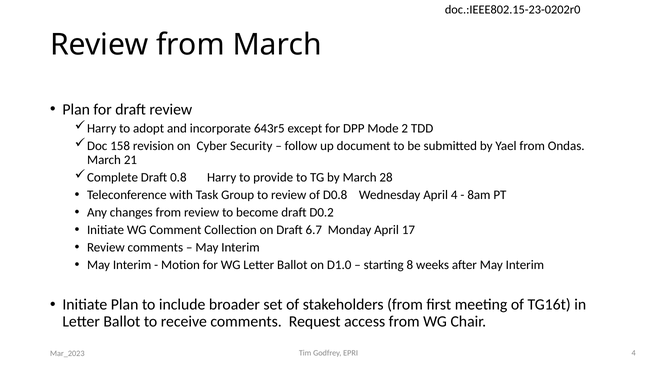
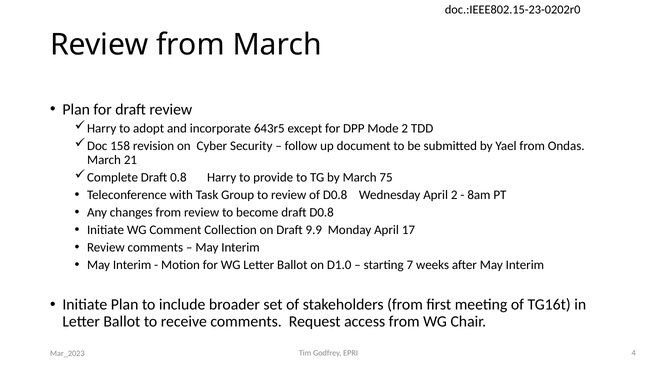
28: 28 -> 75
April 4: 4 -> 2
draft D0.2: D0.2 -> D0.8
6.7: 6.7 -> 9.9
8: 8 -> 7
